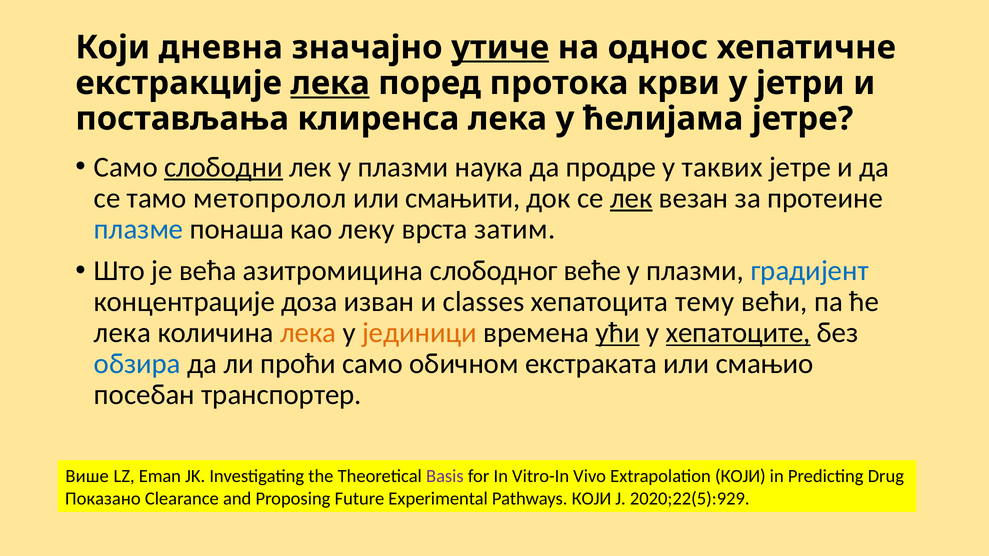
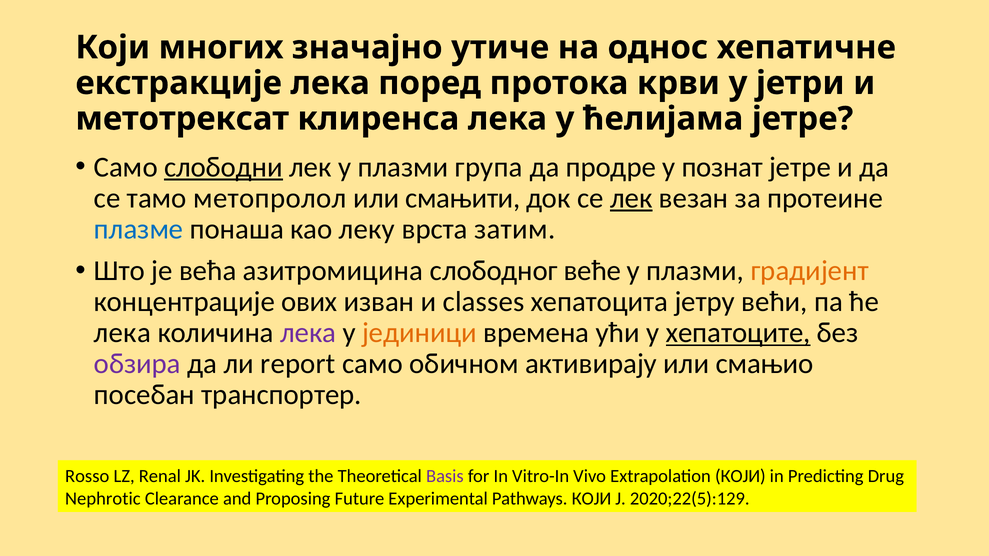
дневна: дневна -> многих
утиче underline: present -> none
лека at (330, 83) underline: present -> none
постављања: постављања -> метотрексат
наука: наука -> група
таквих: таквих -> познат
градијент colour: blue -> orange
доза: доза -> ових
тему: тему -> јетру
лека at (308, 333) colour: orange -> purple
ући underline: present -> none
обзира colour: blue -> purple
проћи: проћи -> report
екстраката: екстраката -> активирају
Више: Више -> Rosso
Eman: Eman -> Renal
Показано: Показано -> Nephrotic
2020;22(5):929: 2020;22(5):929 -> 2020;22(5):129
